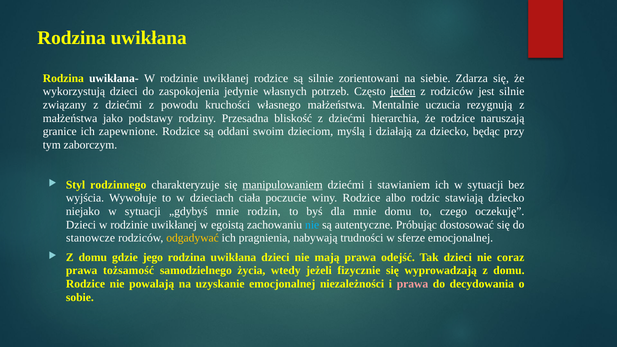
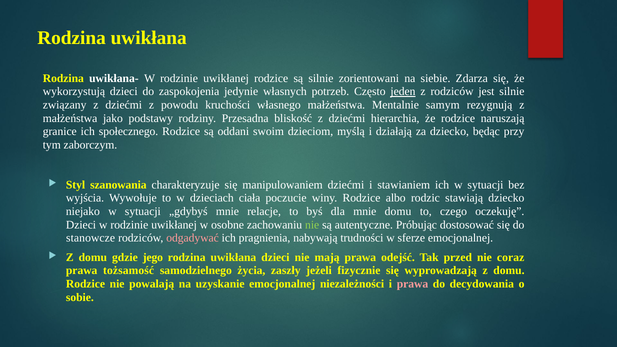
uczucia: uczucia -> samym
zapewnione: zapewnione -> społecznego
rodzinnego: rodzinnego -> szanowania
manipulowaniem underline: present -> none
rodzin: rodzin -> relacje
egoistą: egoistą -> osobne
nie at (312, 225) colour: light blue -> light green
odgadywać colour: yellow -> pink
Tak dzieci: dzieci -> przed
wtedy: wtedy -> zaszły
